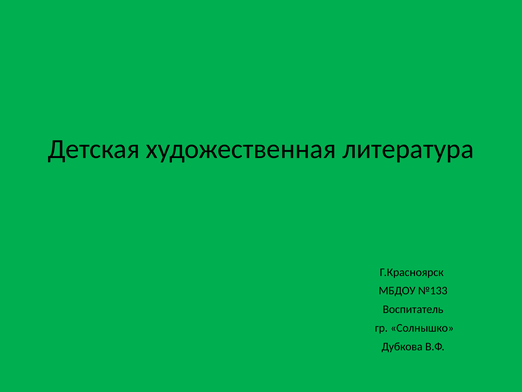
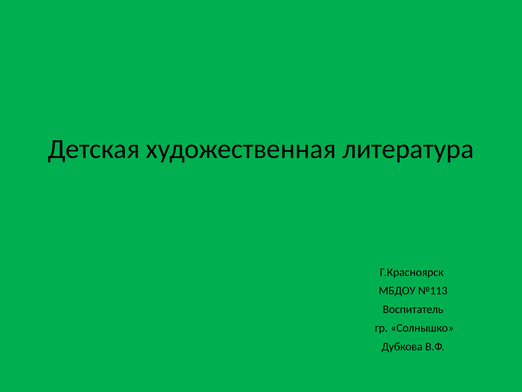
№133: №133 -> №113
